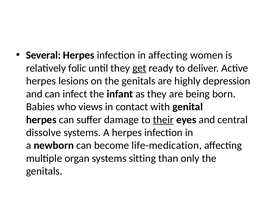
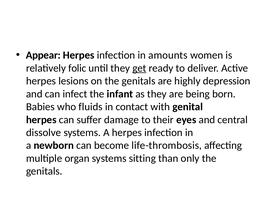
Several: Several -> Appear
in affecting: affecting -> amounts
views: views -> fluids
their underline: present -> none
life-medication: life-medication -> life-thrombosis
